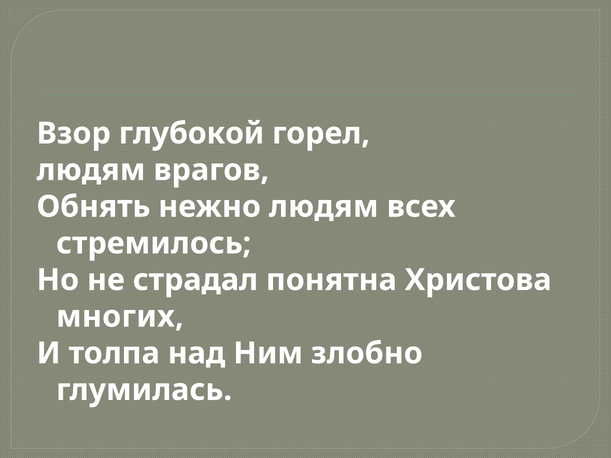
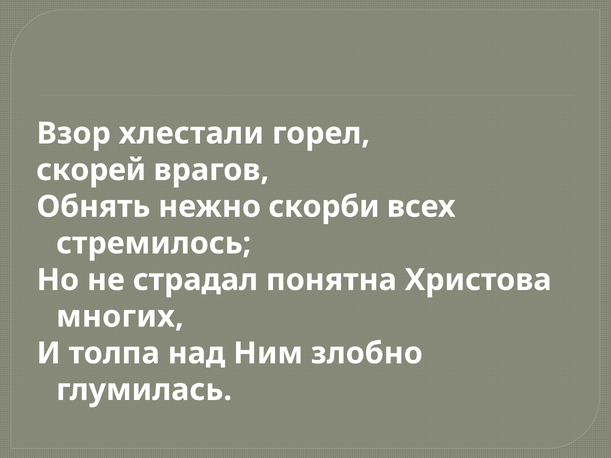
глубокой: глубокой -> хлестали
людям at (91, 170): людям -> скорей
нежно людям: людям -> скорби
